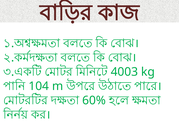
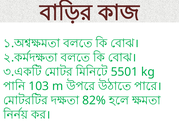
4003: 4003 -> 5501
104: 104 -> 103
60%: 60% -> 82%
